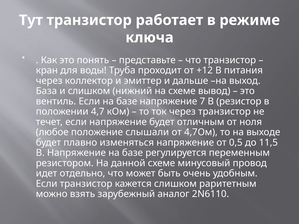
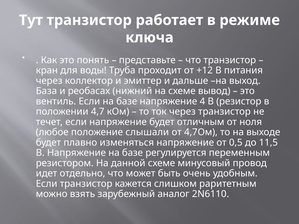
и слишком: слишком -> реобасах
7: 7 -> 4
